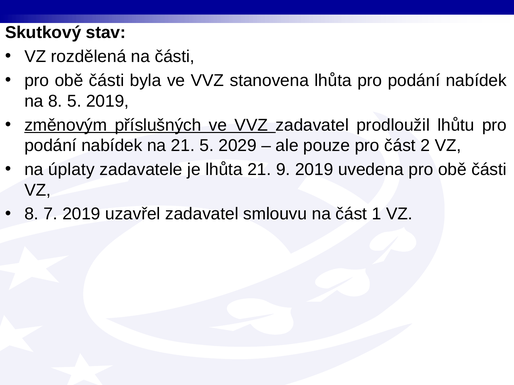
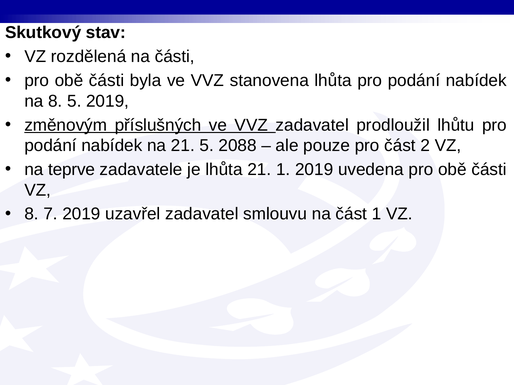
2029: 2029 -> 2088
úplaty: úplaty -> teprve
21 9: 9 -> 1
